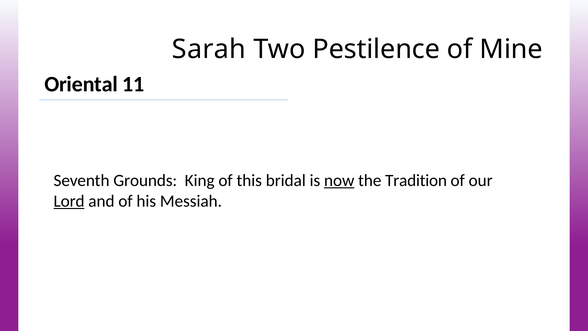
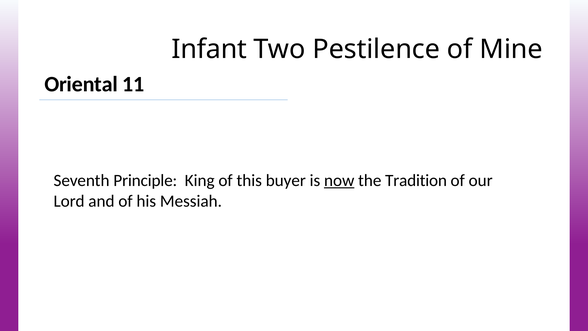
Sarah: Sarah -> Infant
Grounds: Grounds -> Principle
bridal: bridal -> buyer
Lord underline: present -> none
